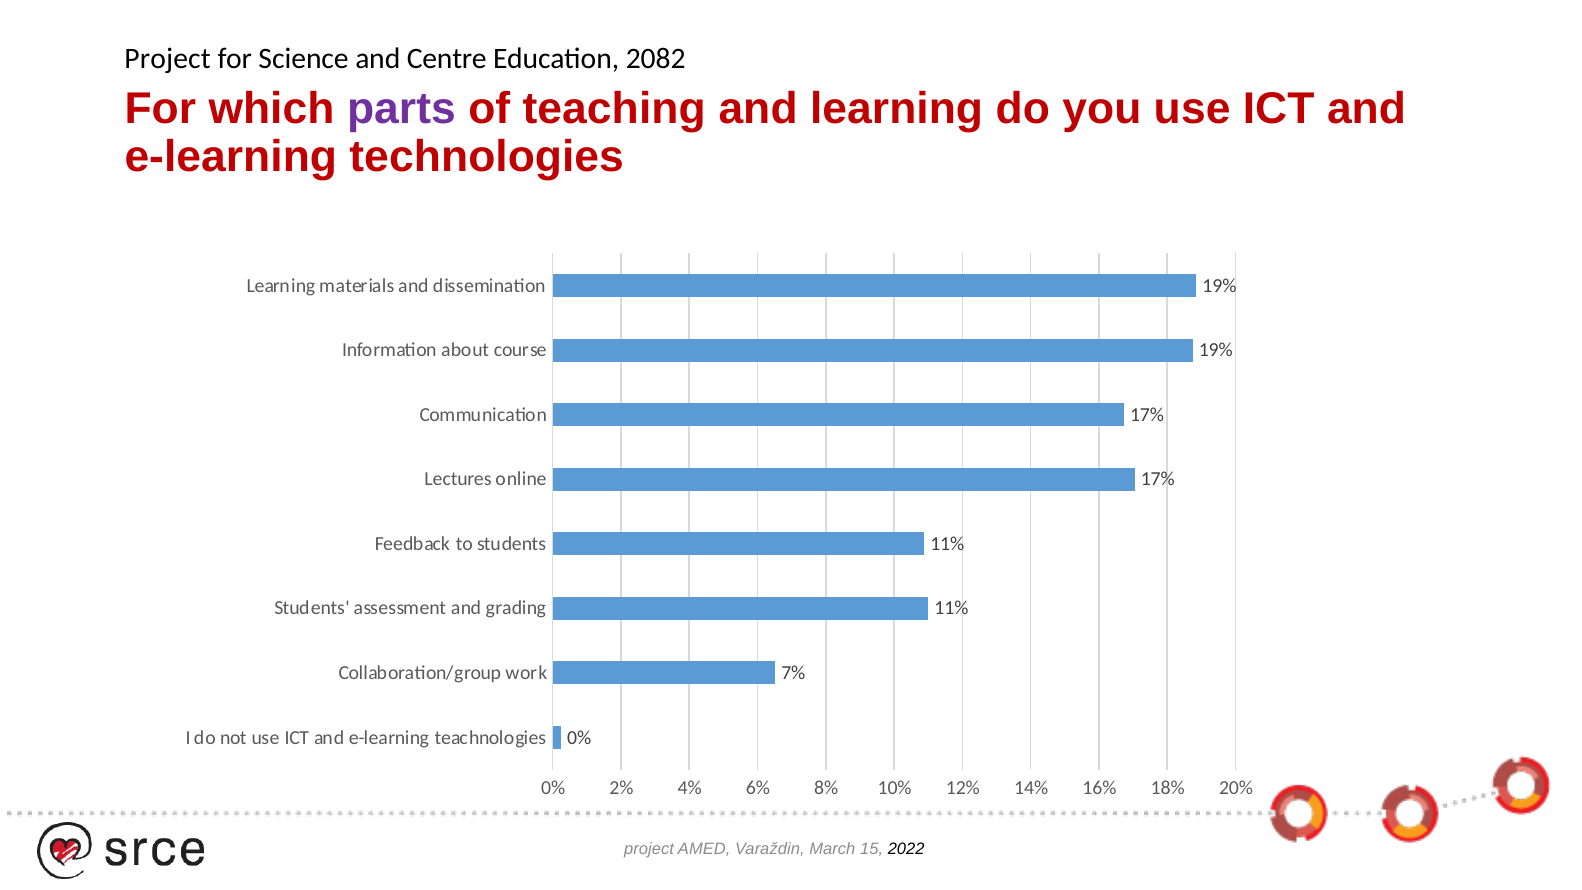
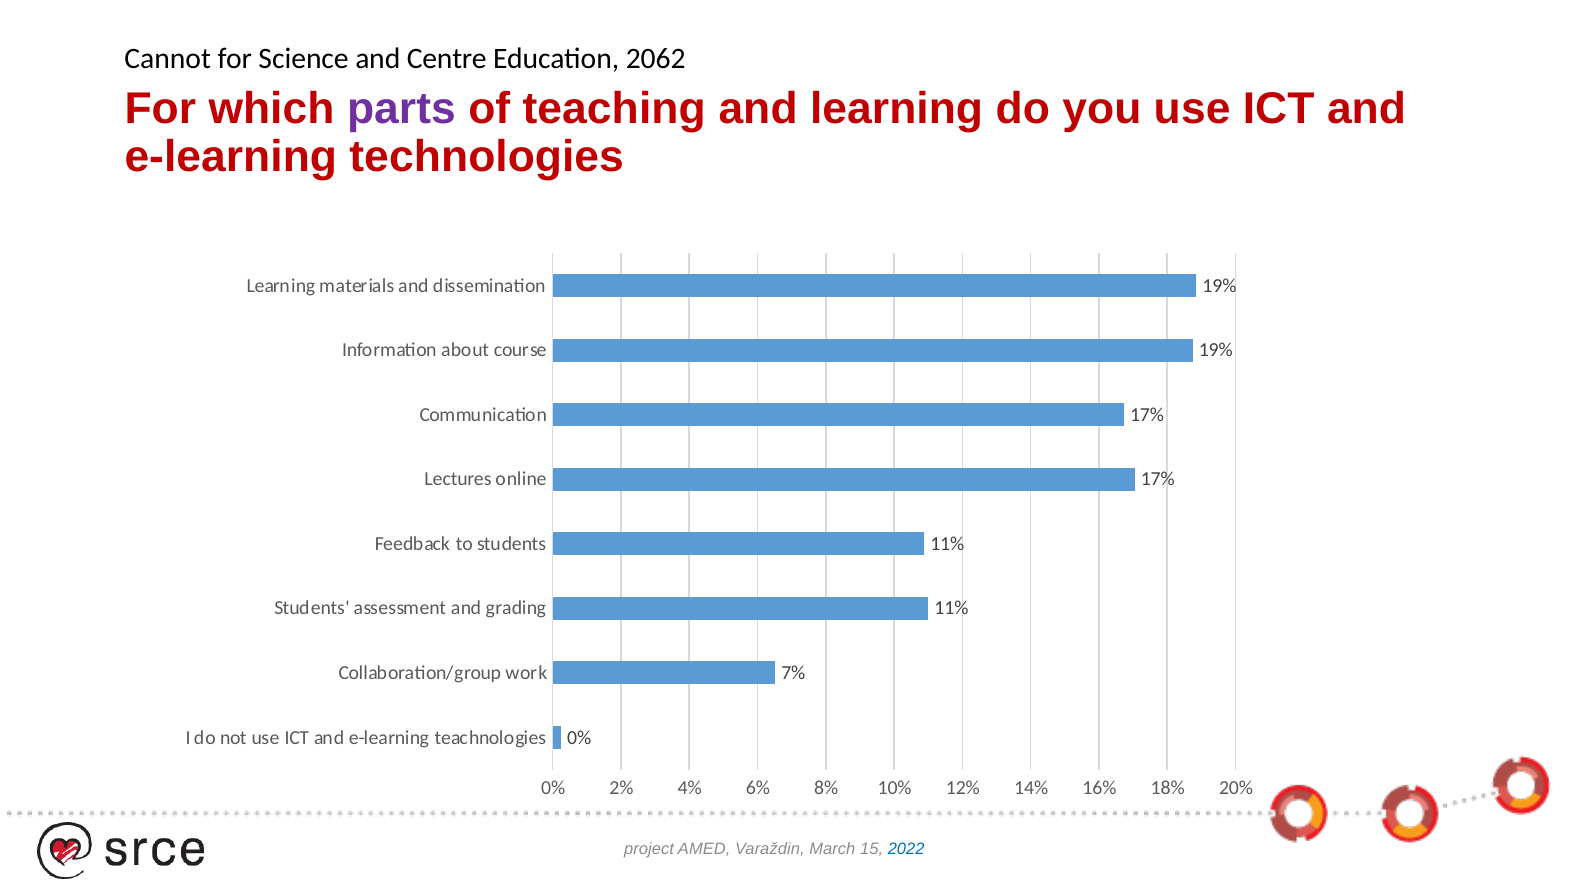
Project at (168, 59): Project -> Cannot
2082: 2082 -> 2062
2022 colour: black -> blue
